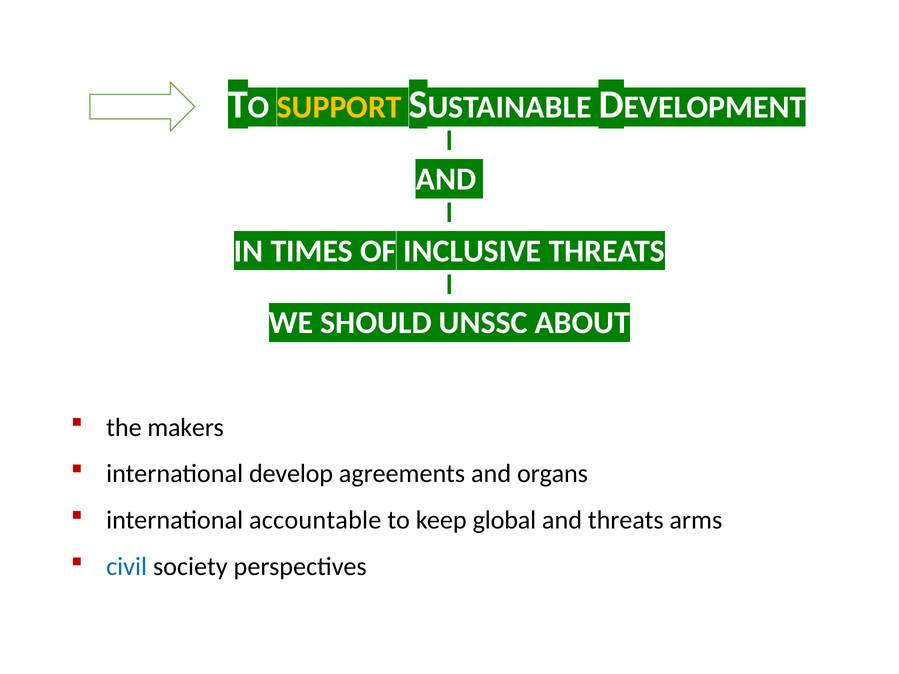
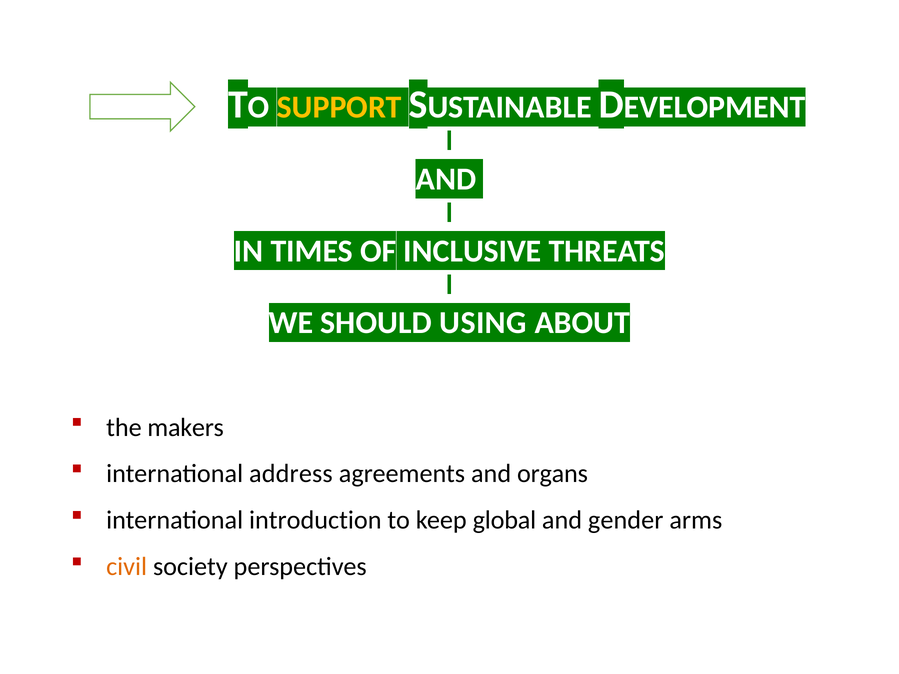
UNSSC: UNSSC -> USING
develop: develop -> address
accountable: accountable -> introduction
and threats: threats -> gender
civil colour: blue -> orange
